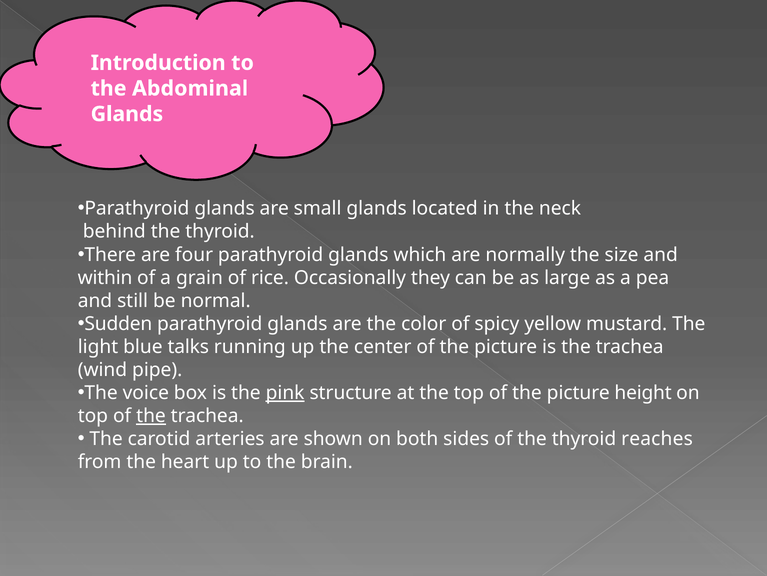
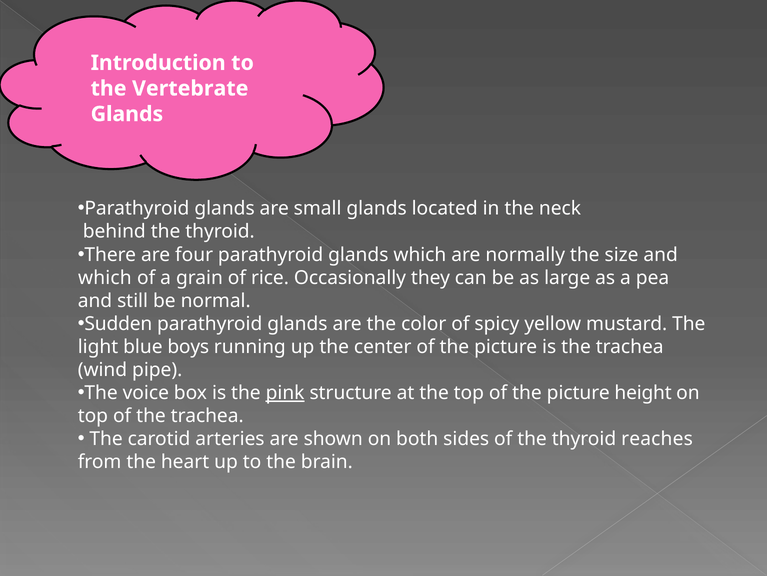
Abdominal: Abdominal -> Vertebrate
within at (105, 277): within -> which
talks: talks -> boys
the at (151, 415) underline: present -> none
